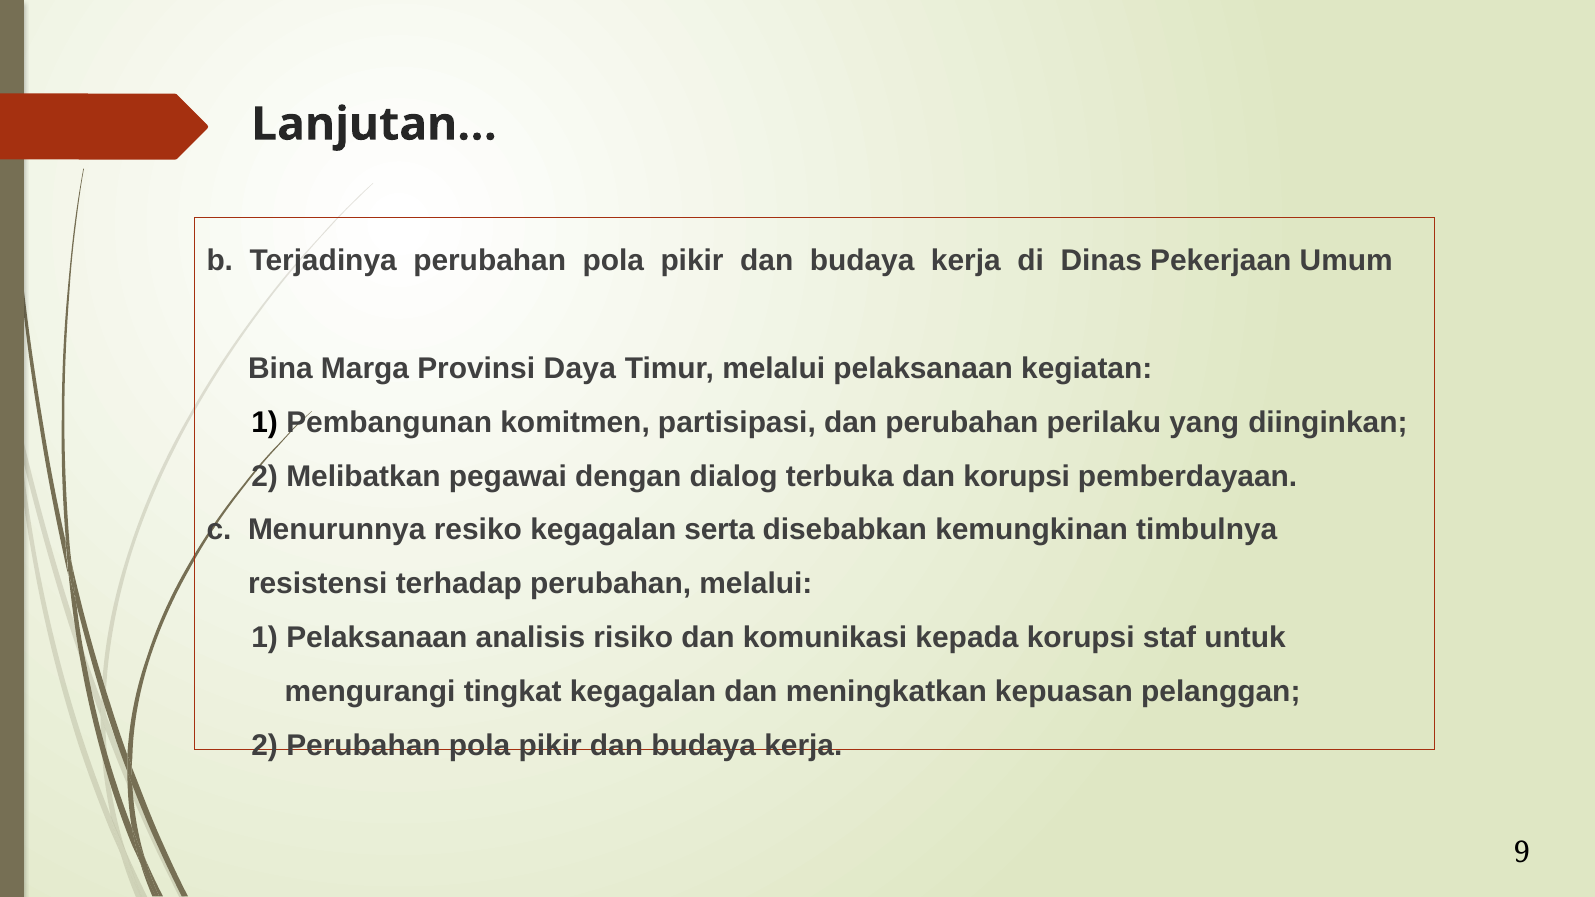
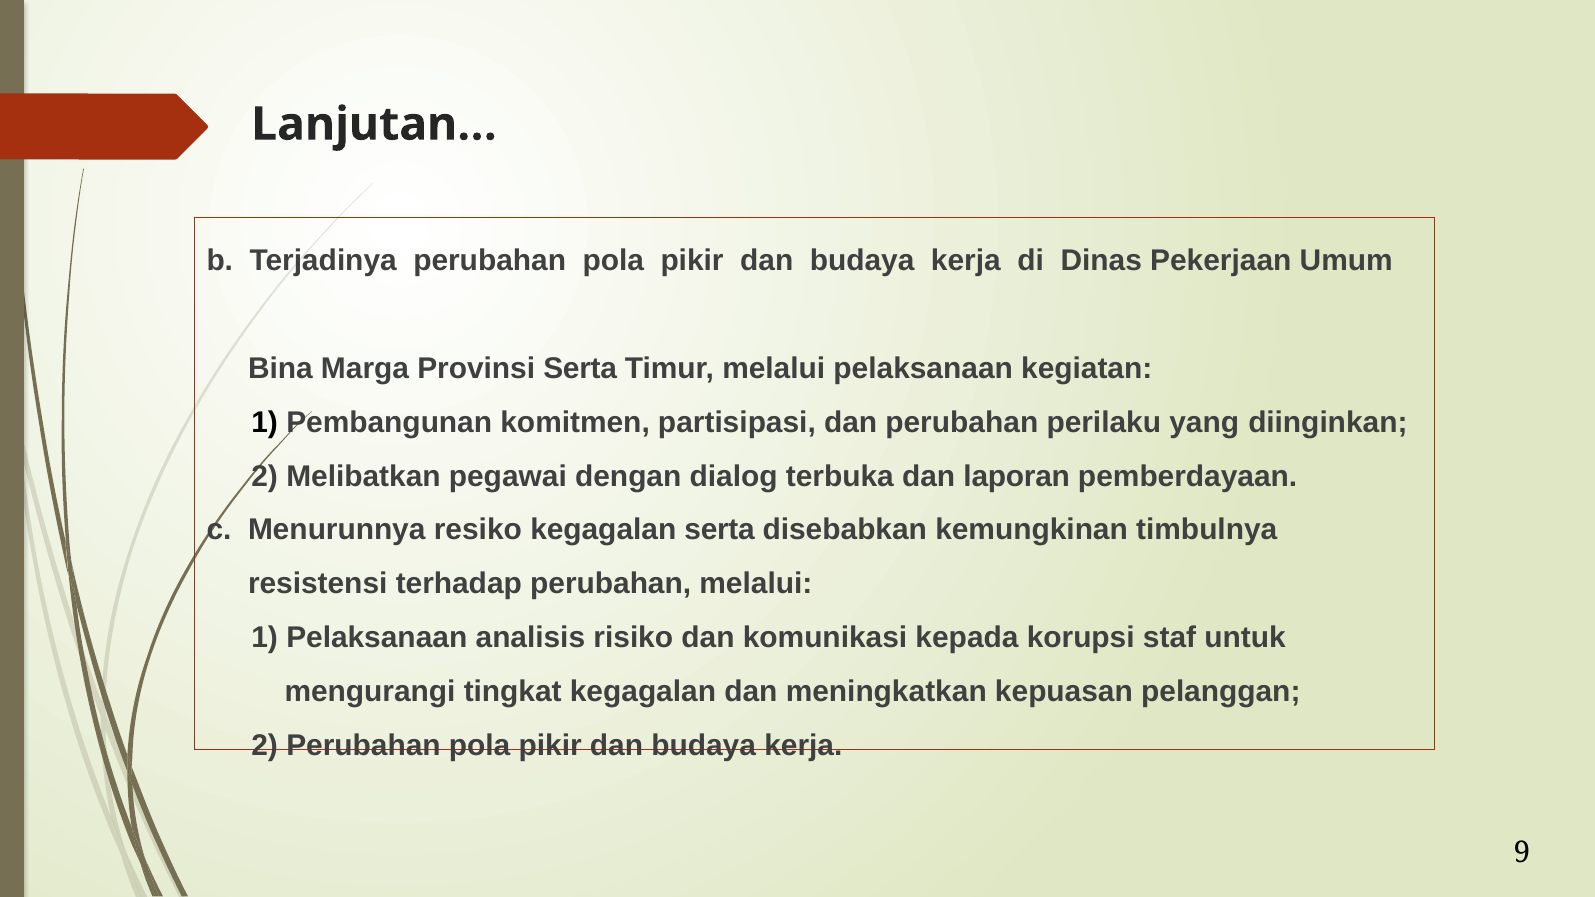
Provinsi Daya: Daya -> Serta
dan korupsi: korupsi -> laporan
